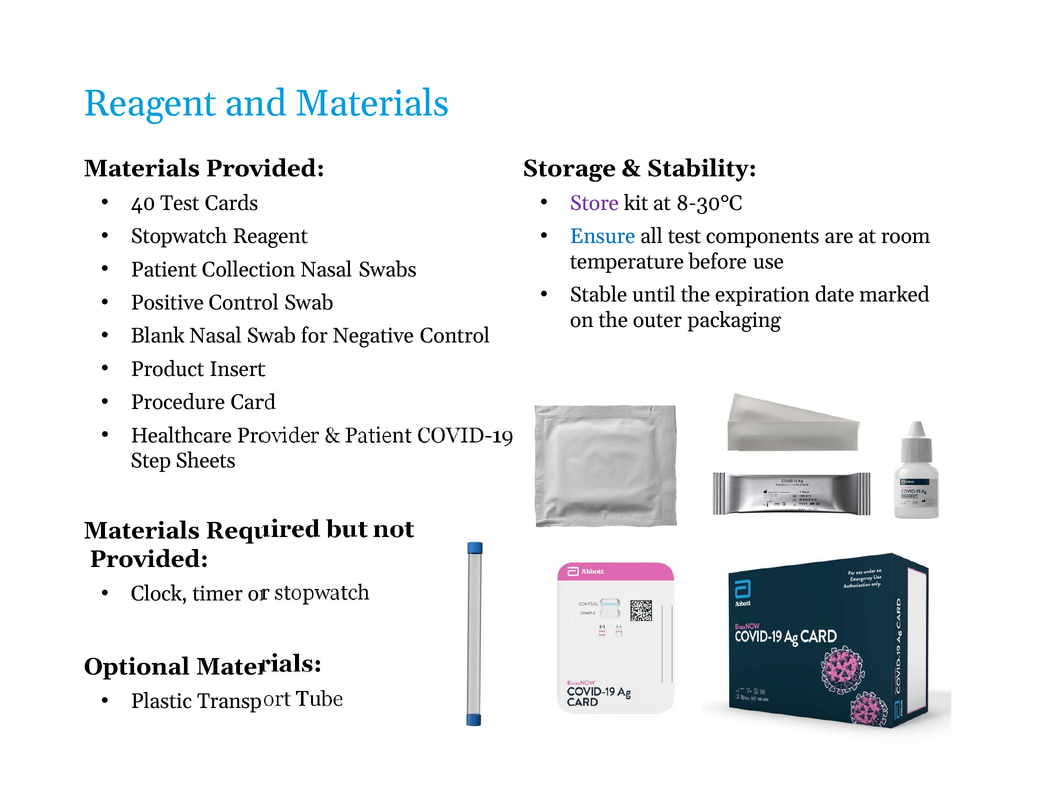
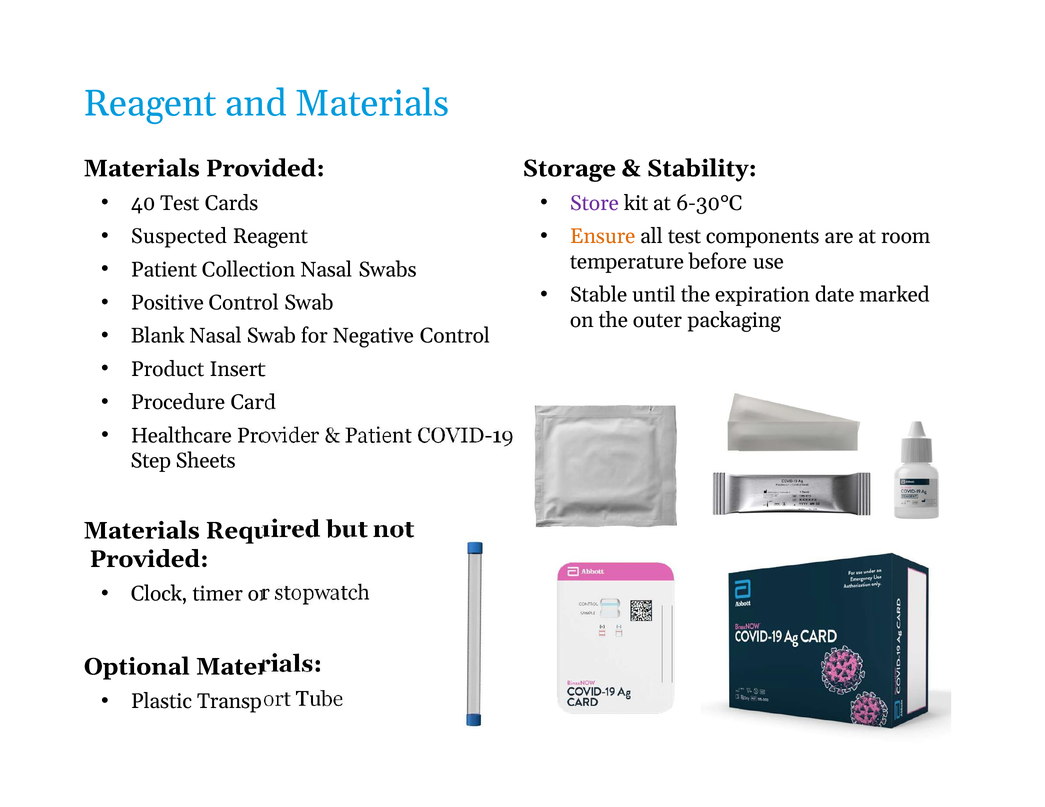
8-30°C: 8-30°C -> 6-30°C
Stopwatch at (179, 236): Stopwatch -> Suspected
Ensure colour: blue -> orange
